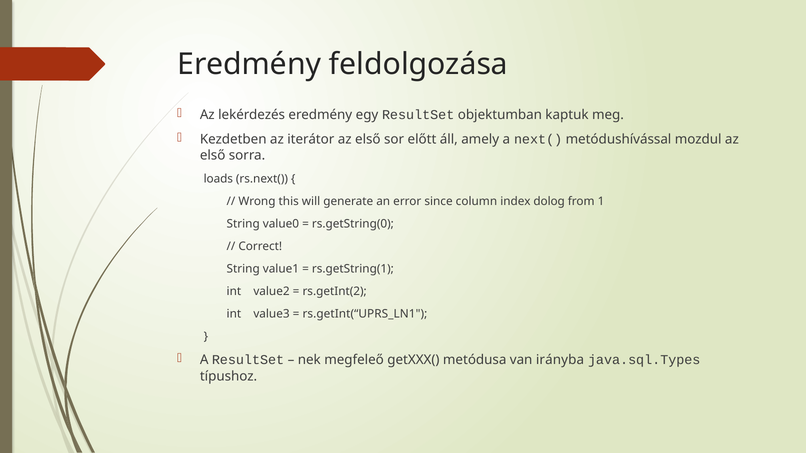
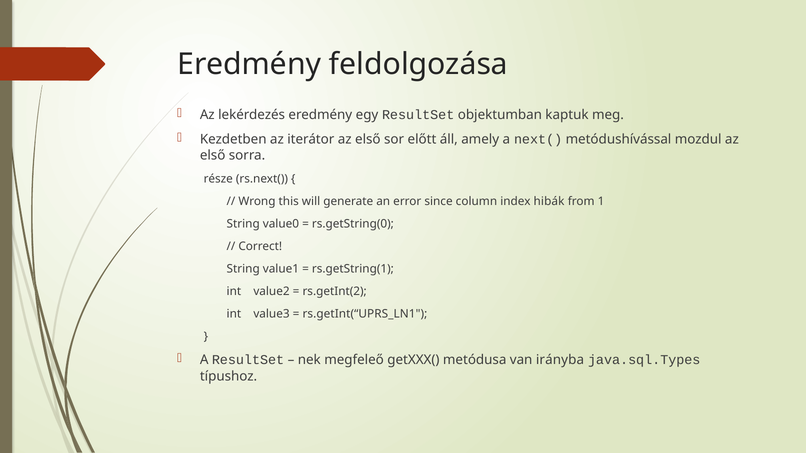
loads: loads -> része
dolog: dolog -> hibák
